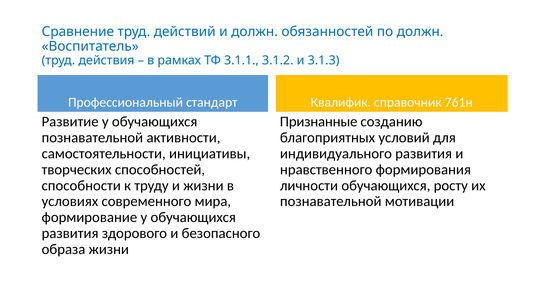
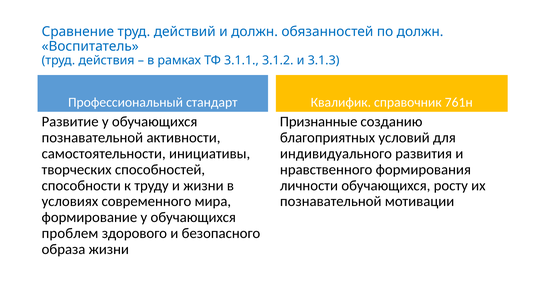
развития at (70, 234): развития -> проблем
